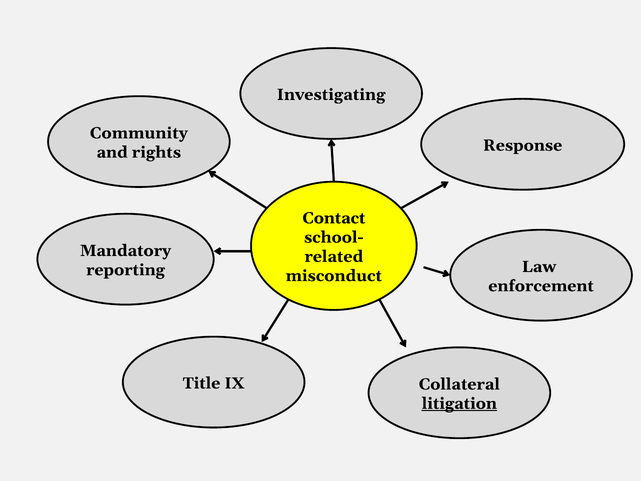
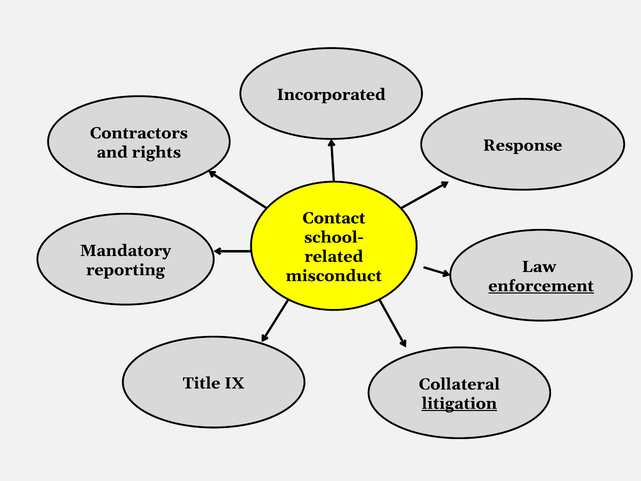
Investigating: Investigating -> Incorporated
Community: Community -> Contractors
enforcement underline: none -> present
